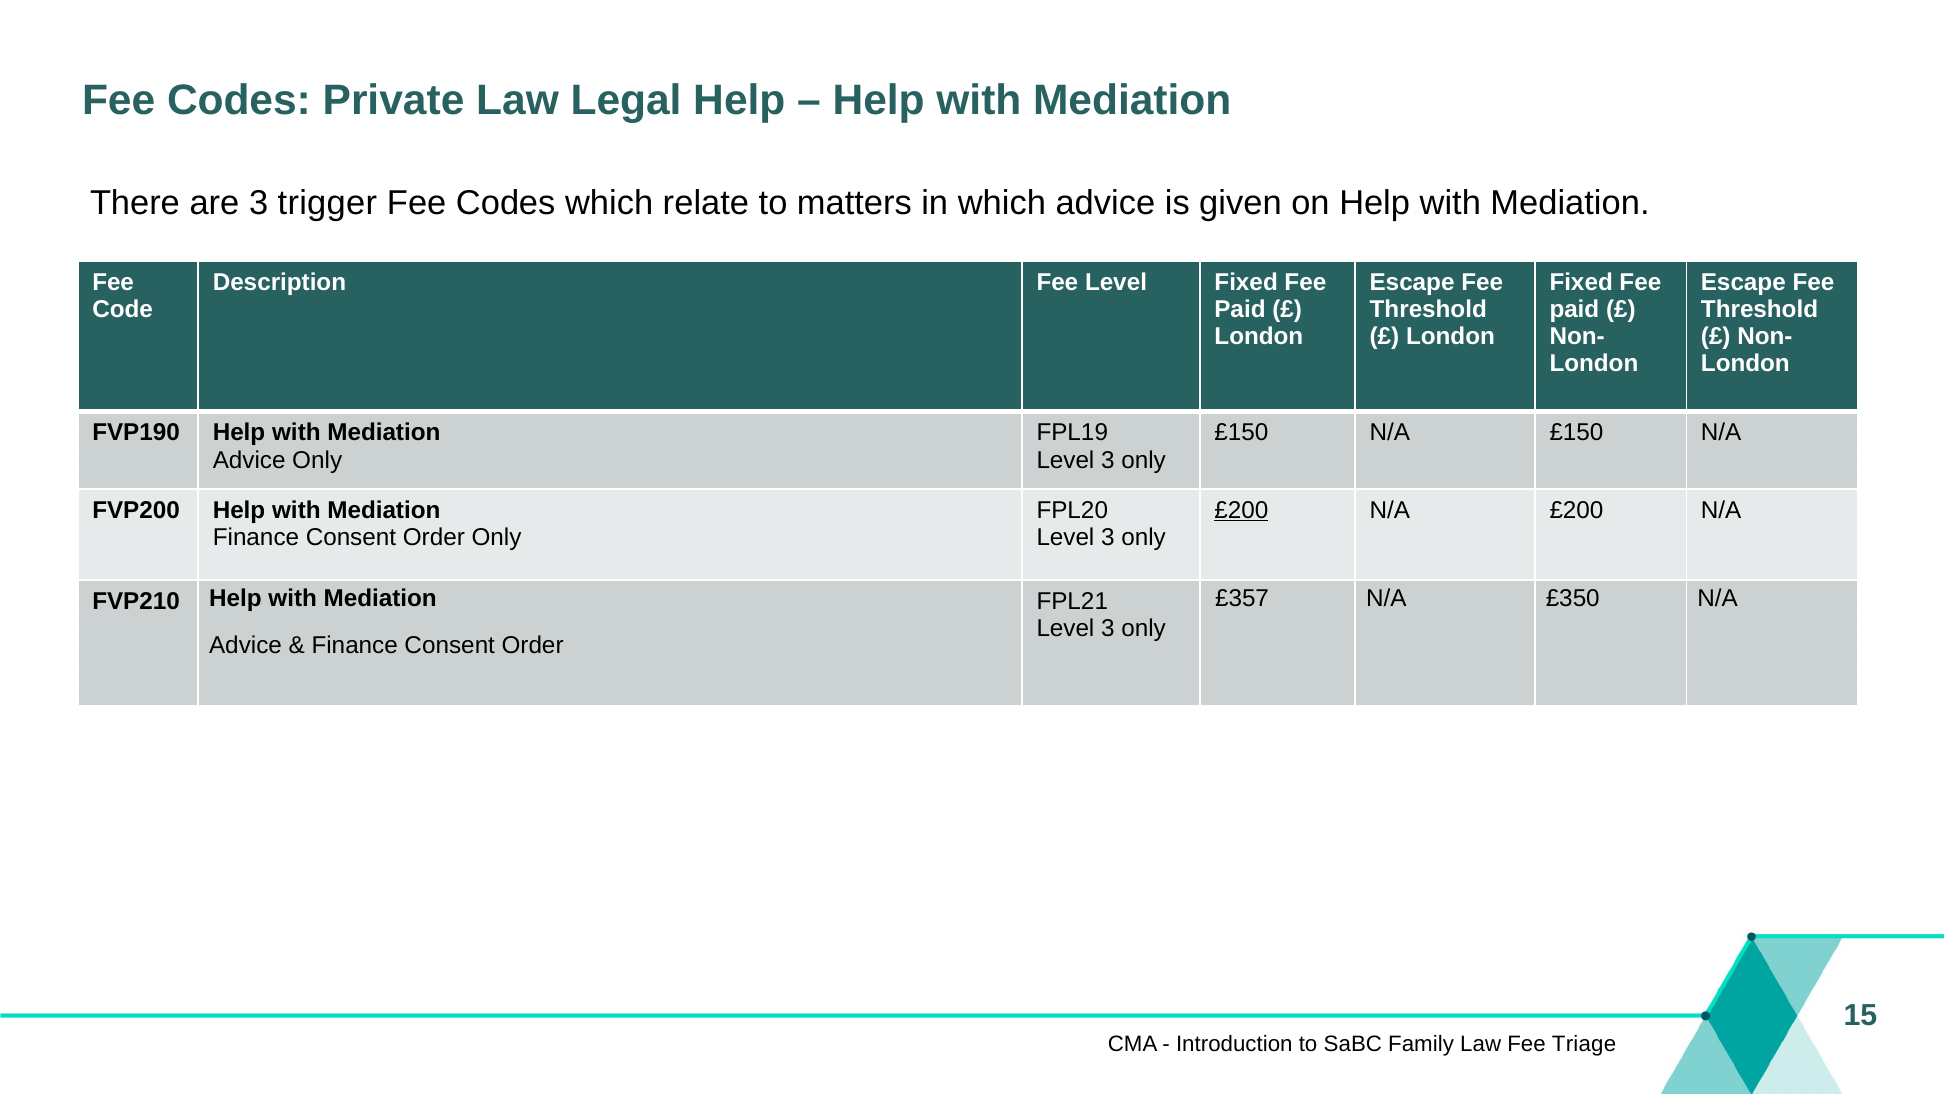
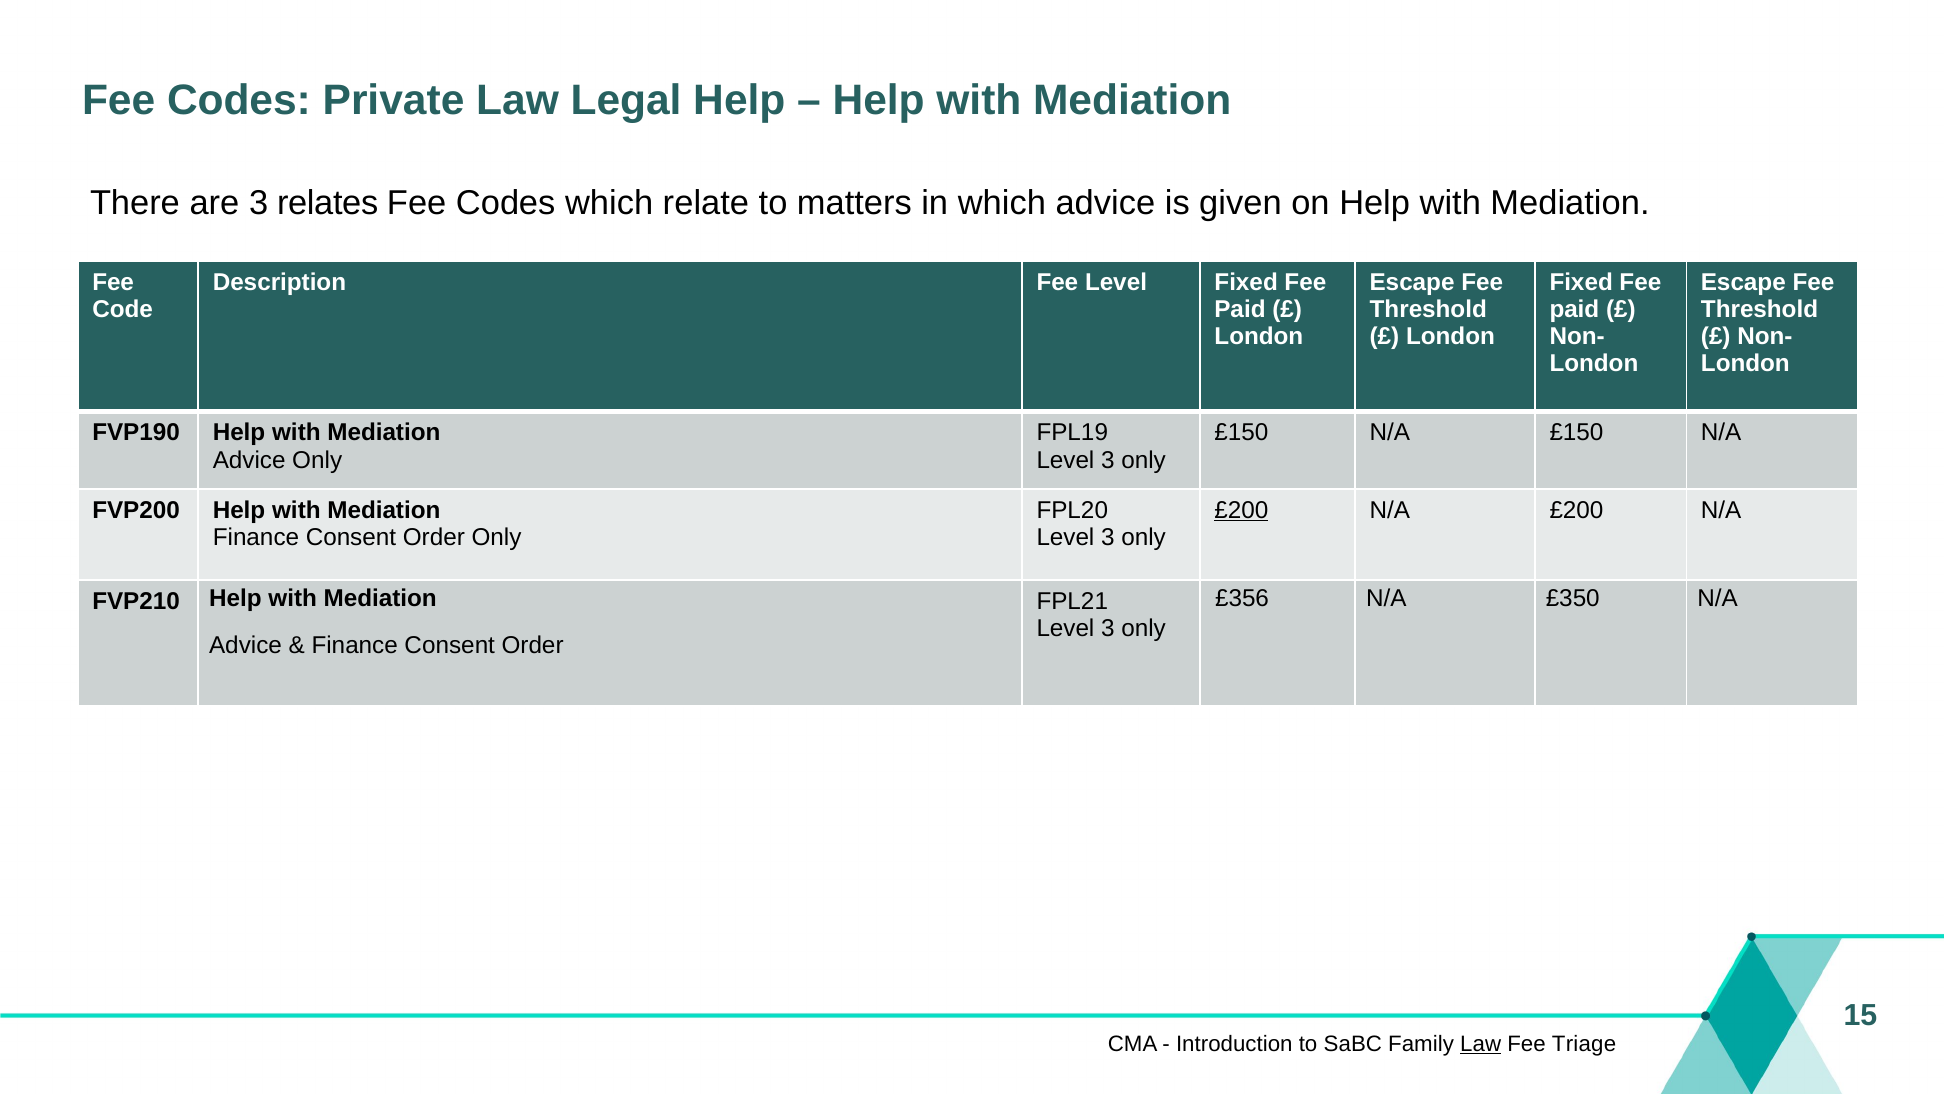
trigger: trigger -> relates
£357: £357 -> £356
Law at (1481, 1043) underline: none -> present
